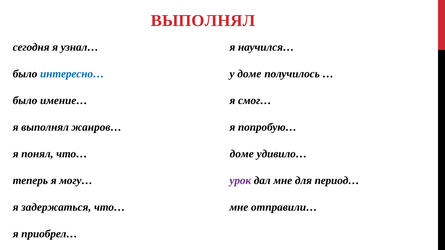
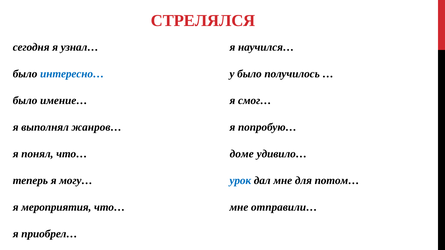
ВЫПОЛНЯЛ at (203, 21): ВЫПОЛНЯЛ -> СТРЕЛЯЛСЯ
у доме: доме -> было
урок colour: purple -> blue
период…: период… -> потом…
задержаться: задержаться -> мероприятия
